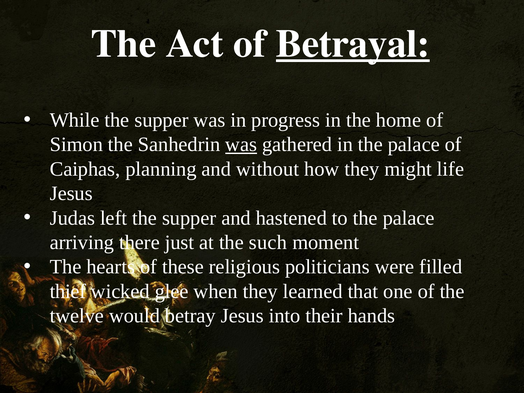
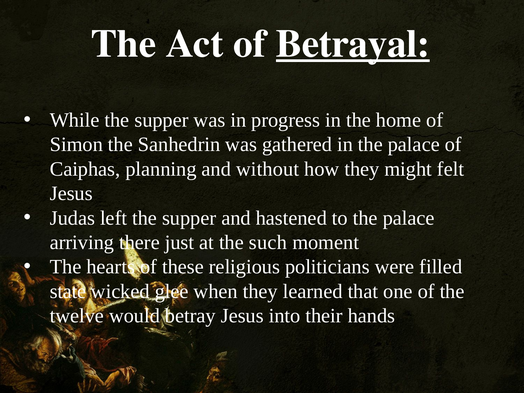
was at (241, 145) underline: present -> none
life: life -> felt
thief: thief -> state
